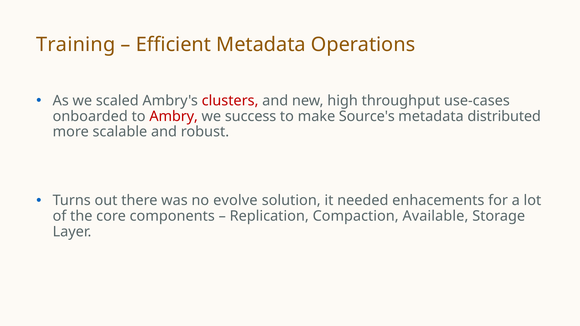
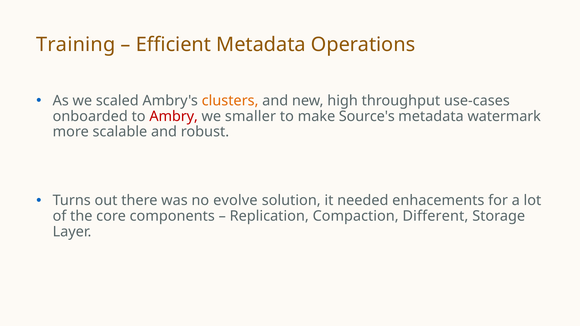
clusters colour: red -> orange
success: success -> smaller
distributed: distributed -> watermark
Available: Available -> Different
